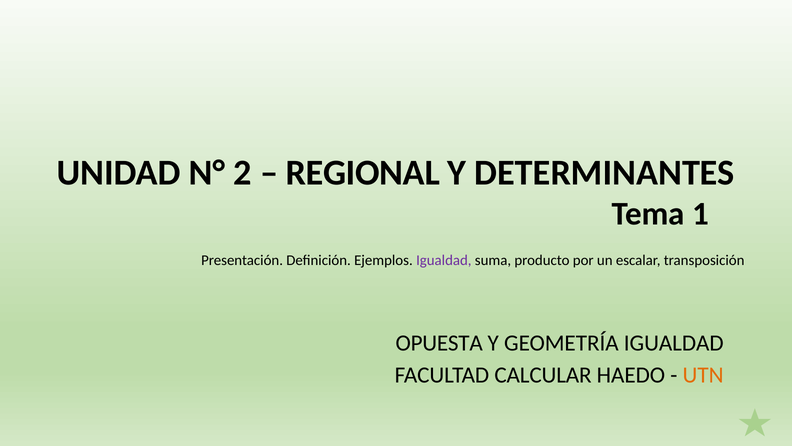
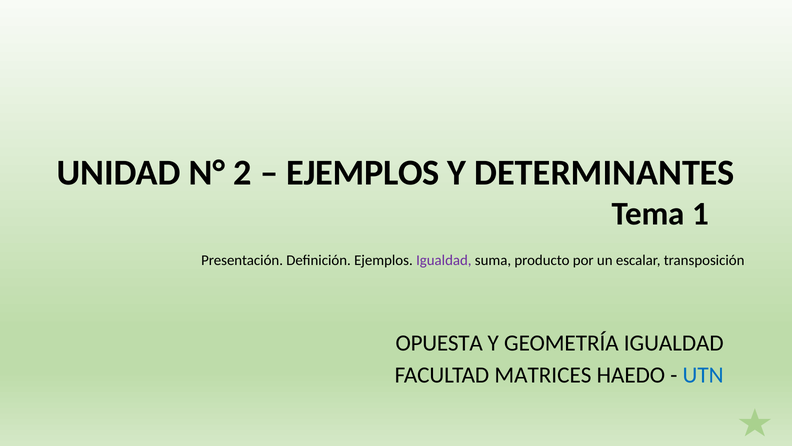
REGIONAL at (363, 173): REGIONAL -> EJEMPLOS
CALCULAR: CALCULAR -> MATRICES
UTN colour: orange -> blue
